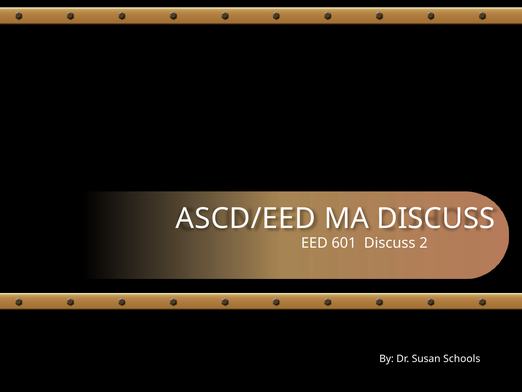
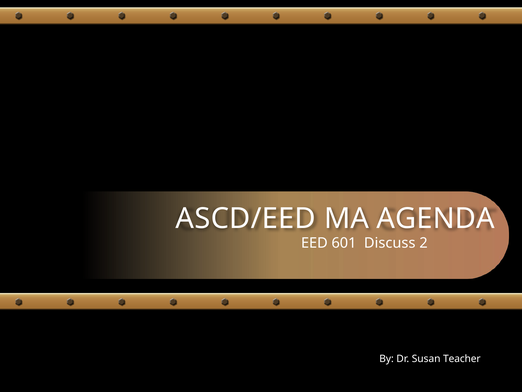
MA DISCUSS: DISCUSS -> AGENDA
Schools: Schools -> Teacher
